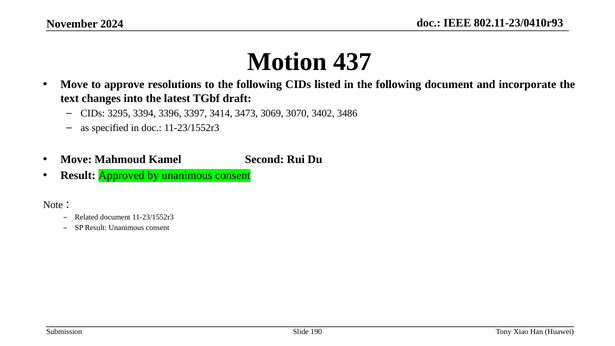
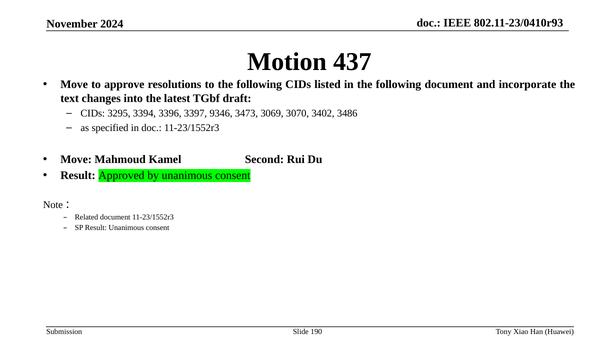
3414: 3414 -> 9346
